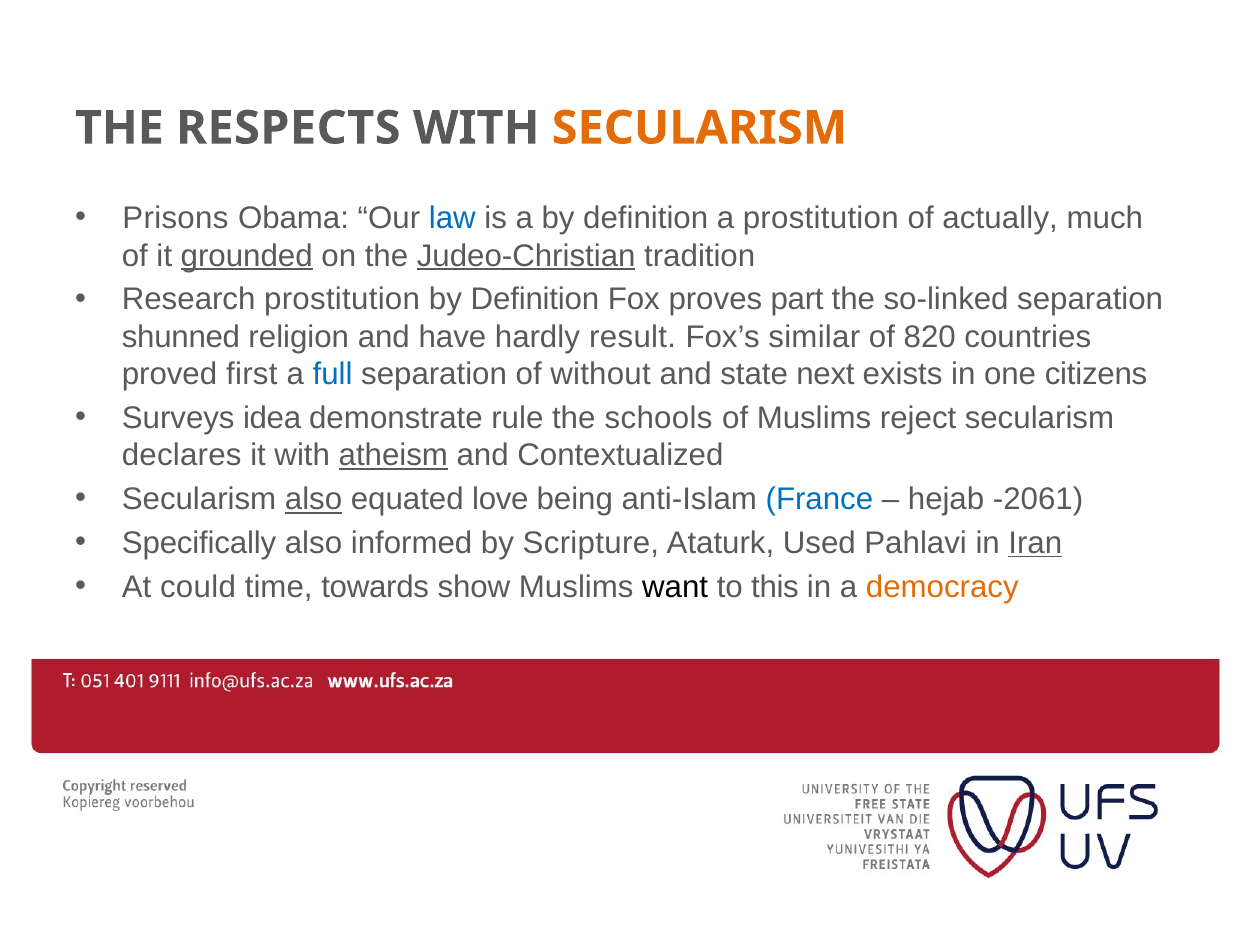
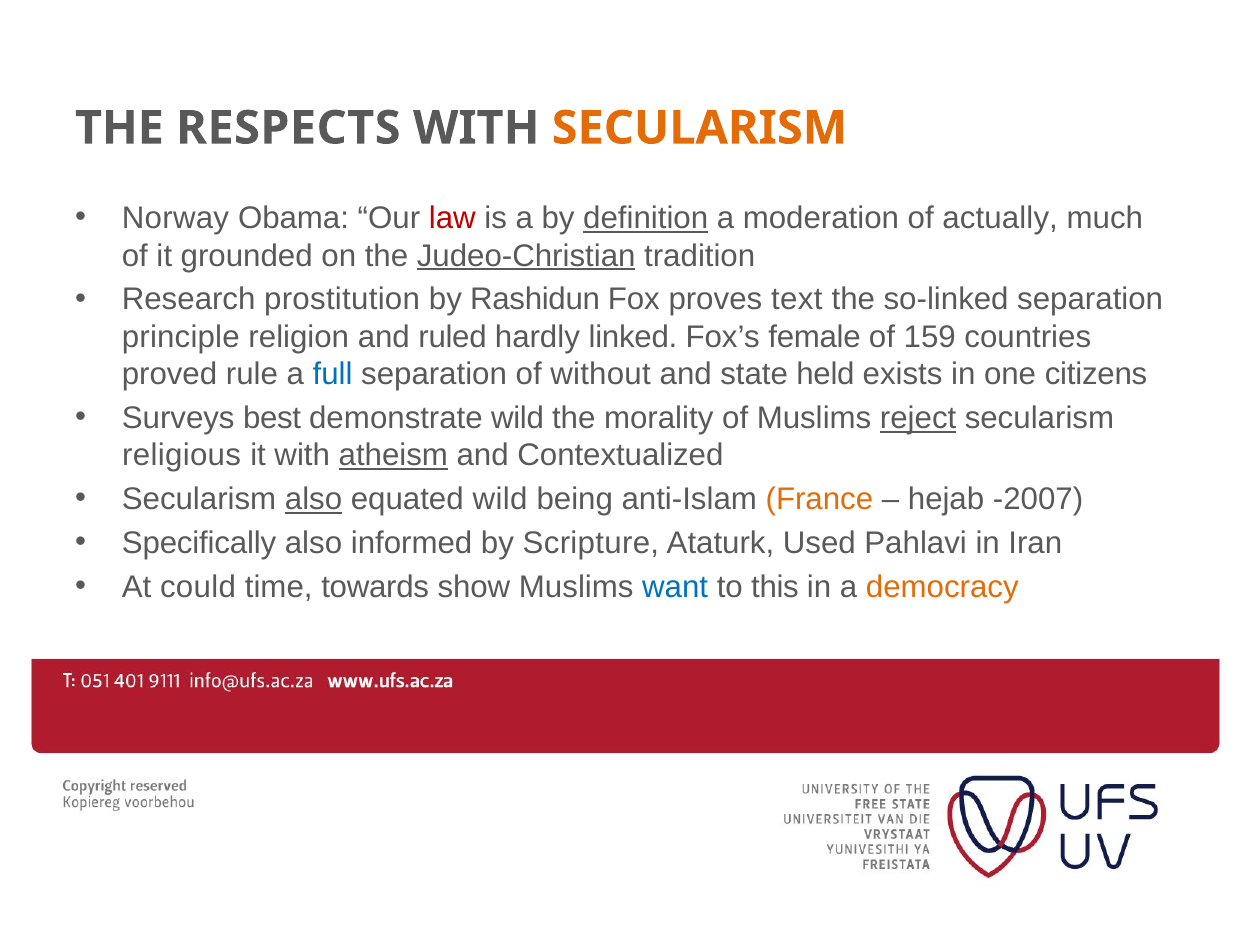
Prisons: Prisons -> Norway
law colour: blue -> red
definition at (646, 218) underline: none -> present
a prostitution: prostitution -> moderation
grounded underline: present -> none
Definition at (535, 300): Definition -> Rashidun
part: part -> text
shunned: shunned -> principle
have: have -> ruled
result: result -> linked
similar: similar -> female
820: 820 -> 159
first: first -> rule
next: next -> held
idea: idea -> best
demonstrate rule: rule -> wild
schools: schools -> morality
reject underline: none -> present
declares: declares -> religious
equated love: love -> wild
France colour: blue -> orange
-2061: -2061 -> -2007
Iran underline: present -> none
want colour: black -> blue
